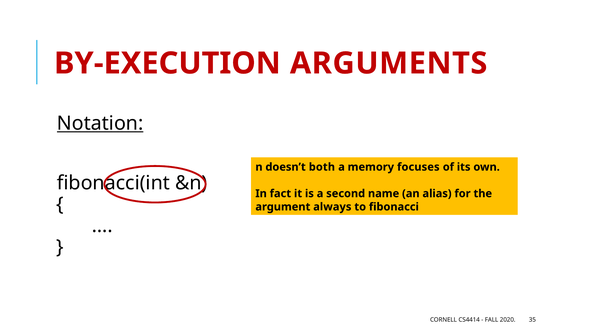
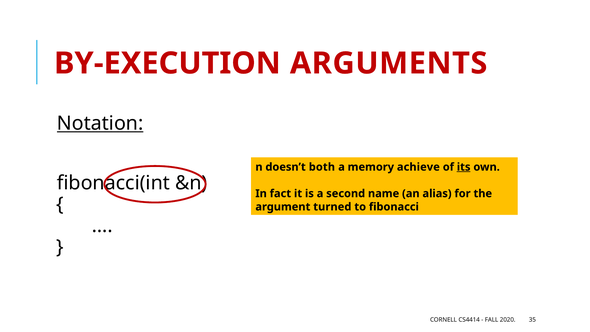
focuses: focuses -> achieve
its underline: none -> present
always: always -> turned
